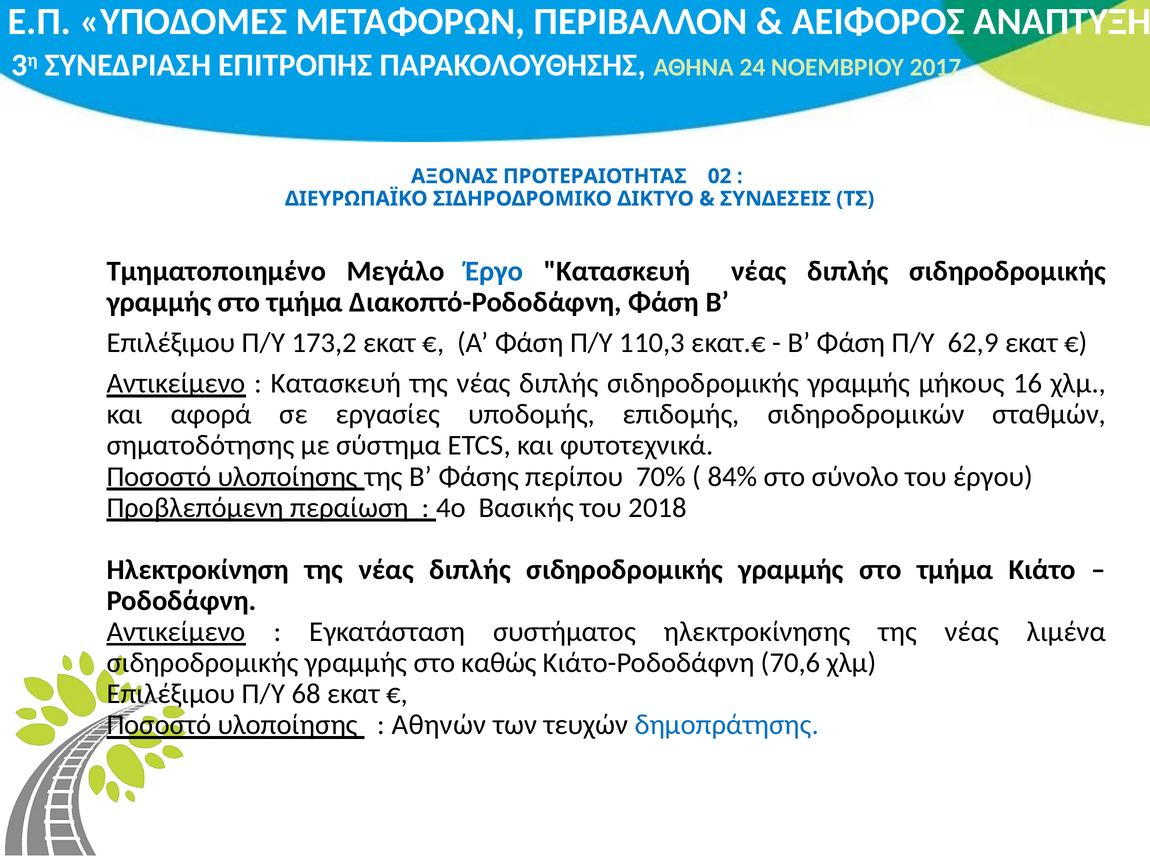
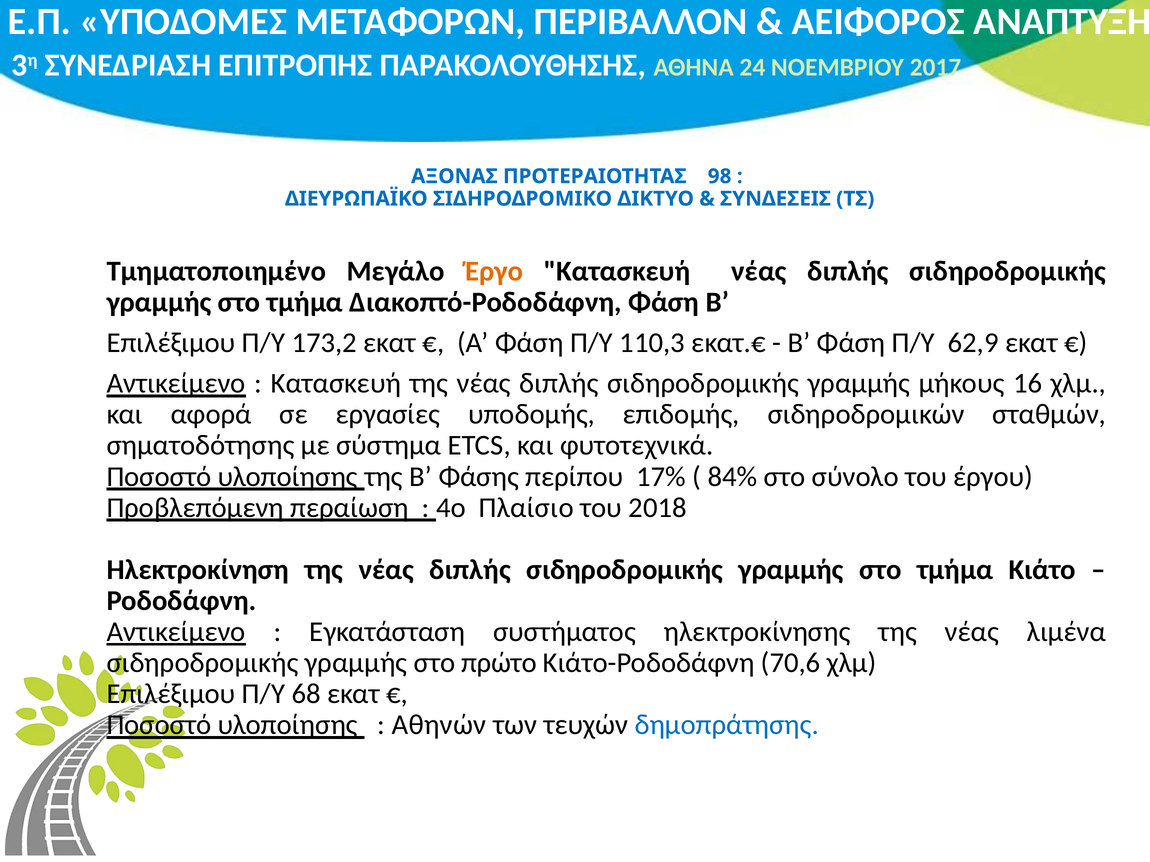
02: 02 -> 98
Έργο colour: blue -> orange
70%: 70% -> 17%
Βασικής: Βασικής -> Πλαίσιο
καθώς: καθώς -> πρώτο
